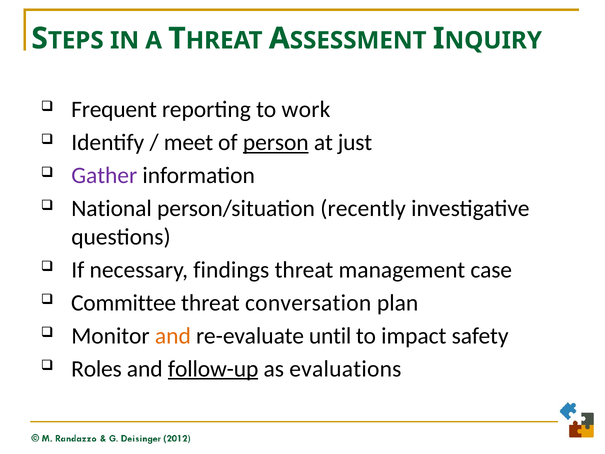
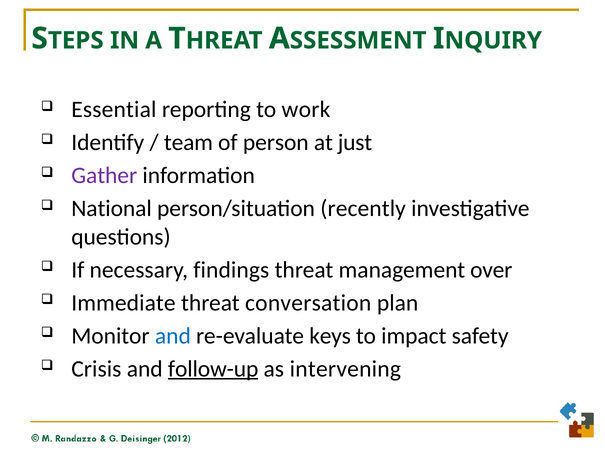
Frequent: Frequent -> Essential
meet: meet -> team
person underline: present -> none
case: case -> over
Committee: Committee -> Immediate
and at (173, 336) colour: orange -> blue
until: until -> keys
Roles: Roles -> Crisis
evaluations: evaluations -> intervening
